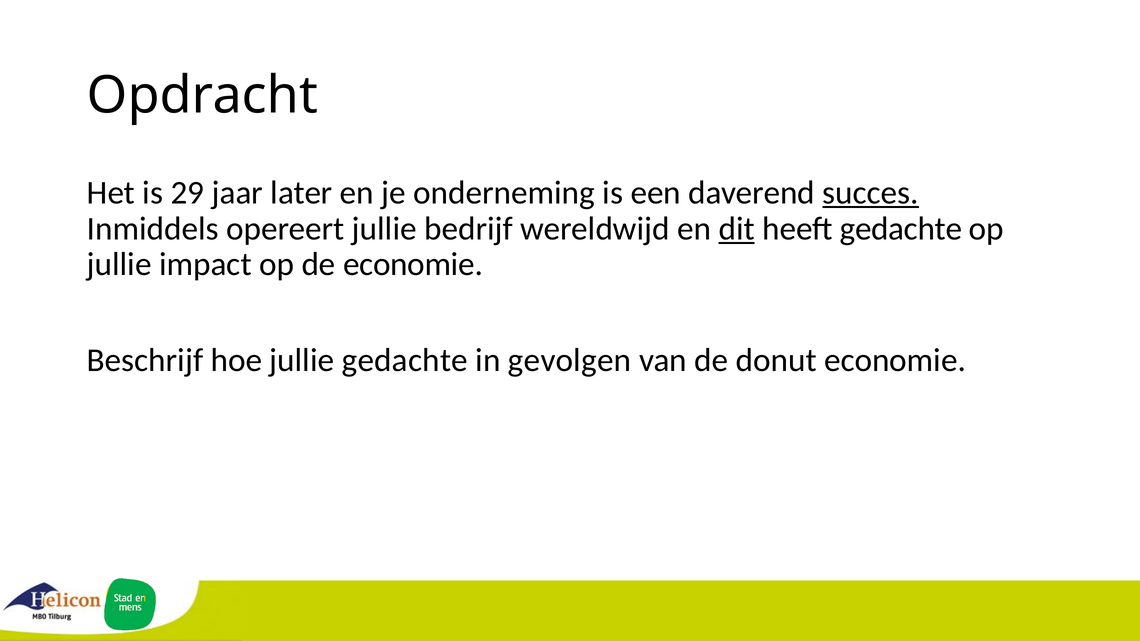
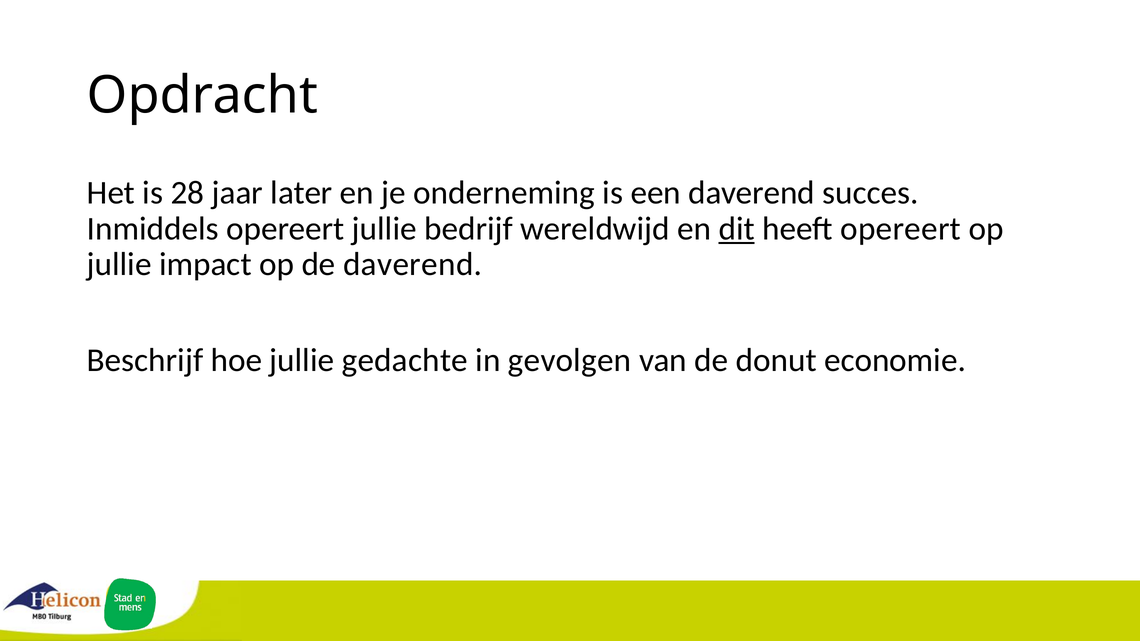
29: 29 -> 28
succes underline: present -> none
heeft gedachte: gedachte -> opereert
de economie: economie -> daverend
